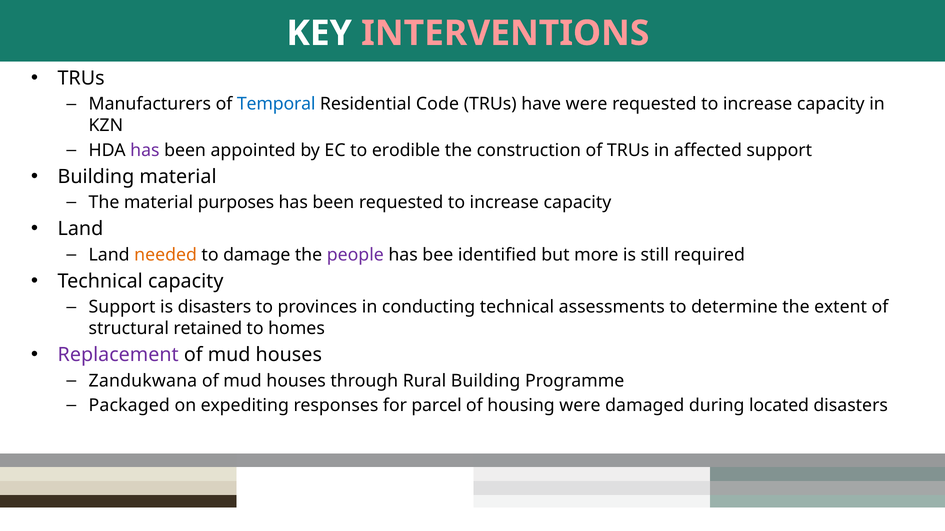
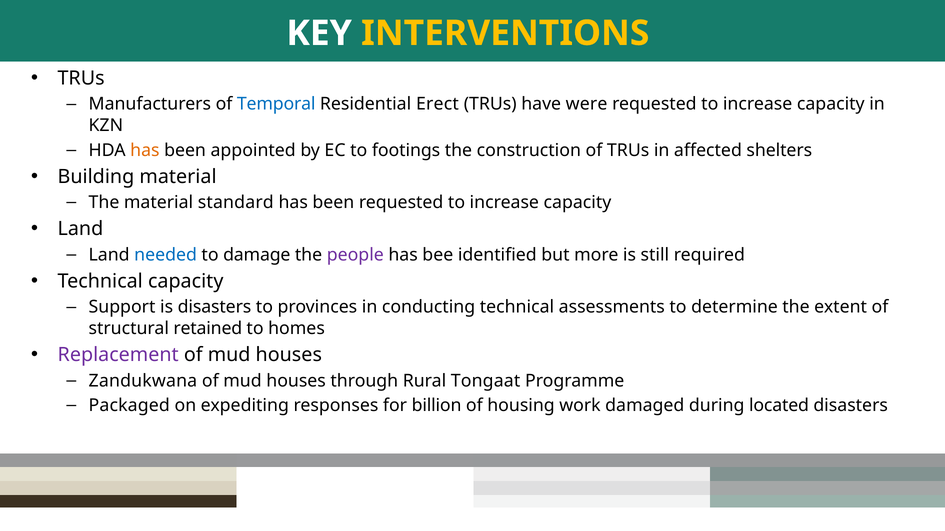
INTERVENTIONS colour: pink -> yellow
Code: Code -> Erect
has at (145, 150) colour: purple -> orange
erodible: erodible -> footings
affected support: support -> shelters
purposes: purposes -> standard
needed colour: orange -> blue
Rural Building: Building -> Tongaat
parcel: parcel -> billion
housing were: were -> work
